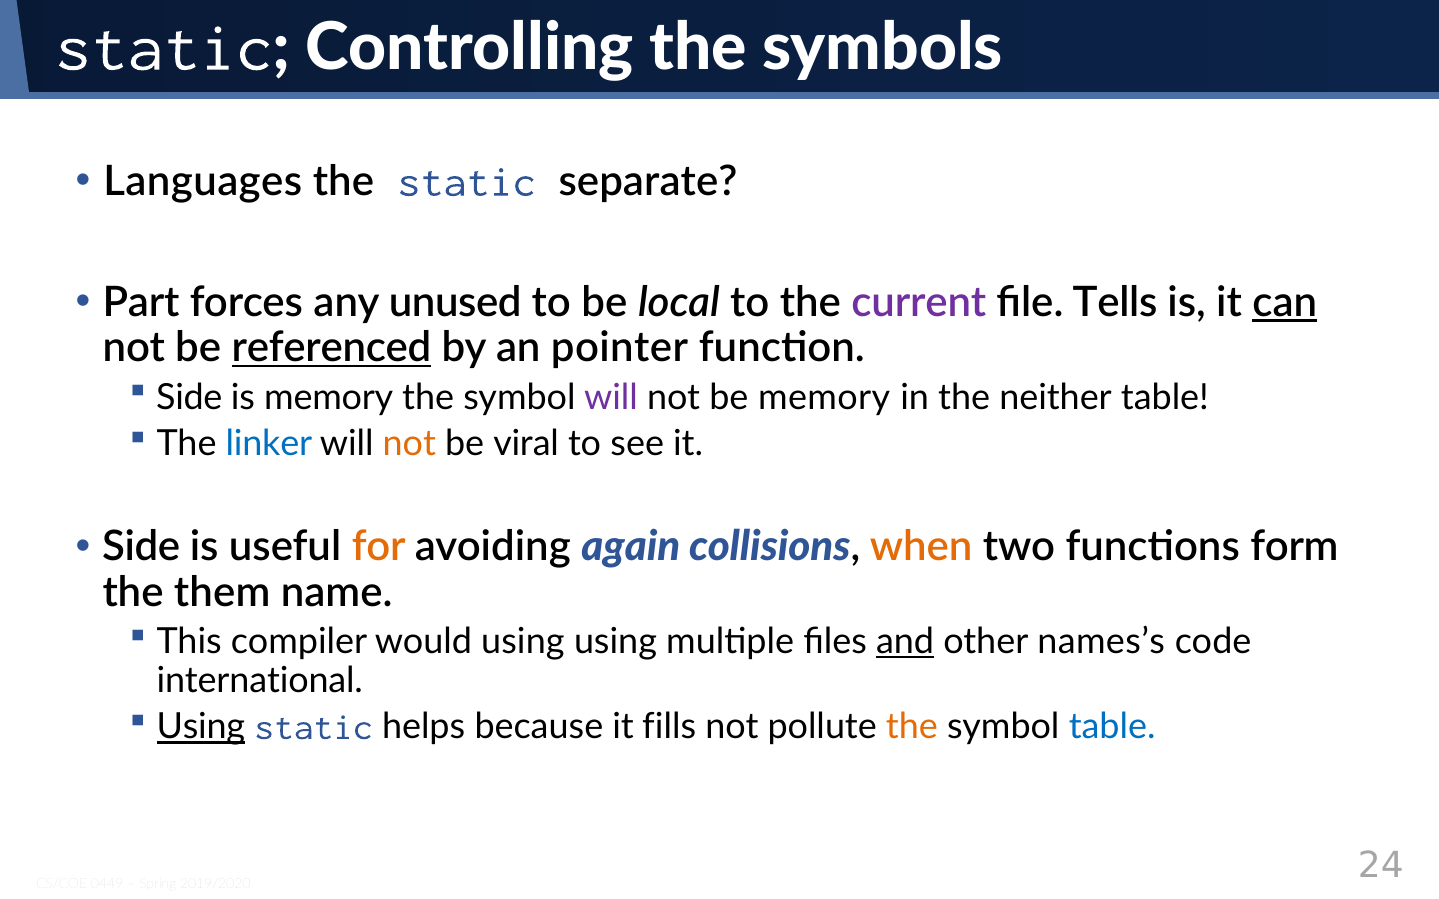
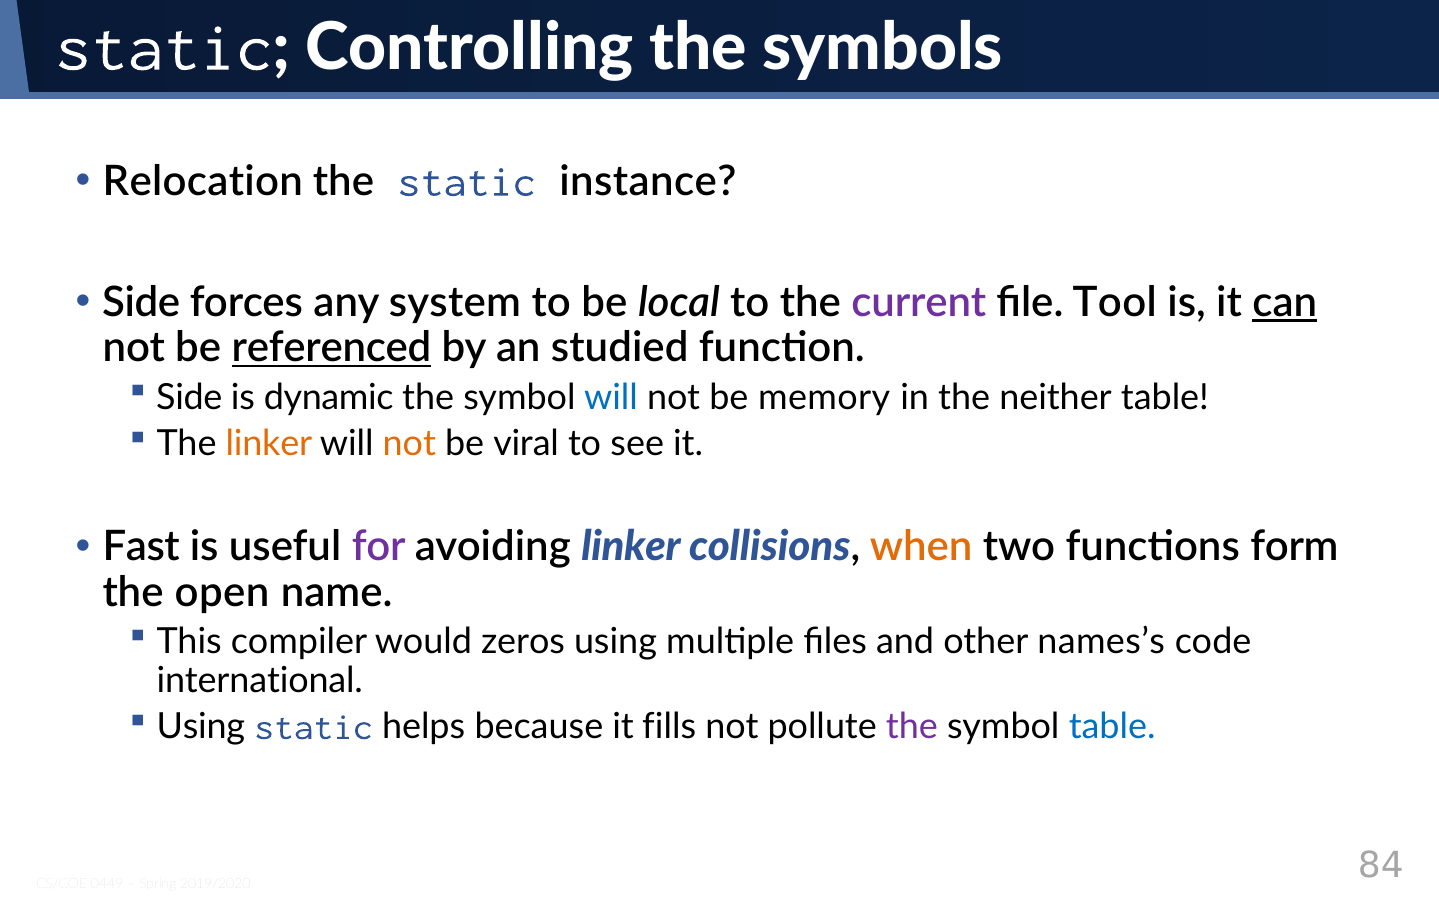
Languages: Languages -> Relocation
separate: separate -> instance
Part at (141, 303): Part -> Side
unused: unused -> system
Tells: Tells -> Tool
pointer: pointer -> studied
is memory: memory -> dynamic
will at (611, 398) colour: purple -> blue
linker at (269, 444) colour: blue -> orange
Side at (141, 547): Side -> Fast
for colour: orange -> purple
avoiding again: again -> linker
them: them -> open
would using: using -> zeros
and underline: present -> none
Using at (201, 727) underline: present -> none
the at (912, 727) colour: orange -> purple
24: 24 -> 84
